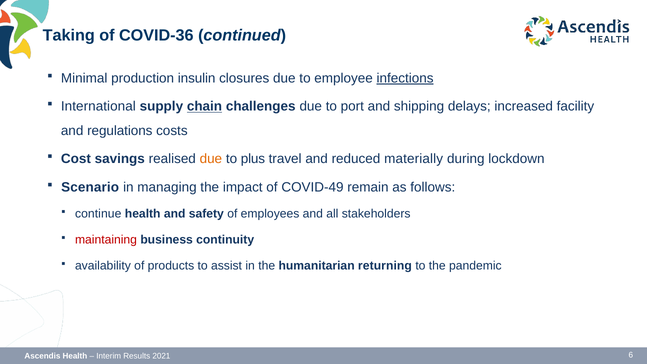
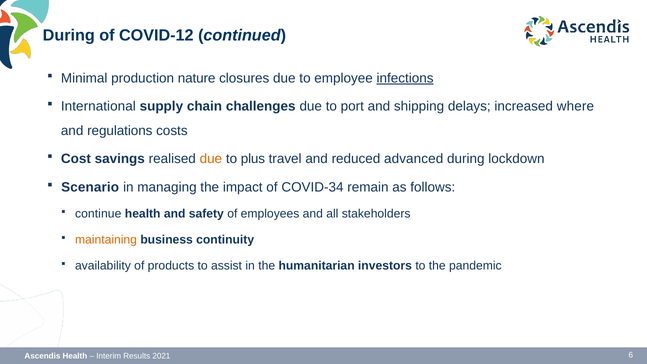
Taking at (69, 36): Taking -> During
COVID-36: COVID-36 -> COVID-12
insulin: insulin -> nature
chain underline: present -> none
facility: facility -> where
materially: materially -> advanced
COVID-49: COVID-49 -> COVID-34
maintaining colour: red -> orange
returning: returning -> investors
